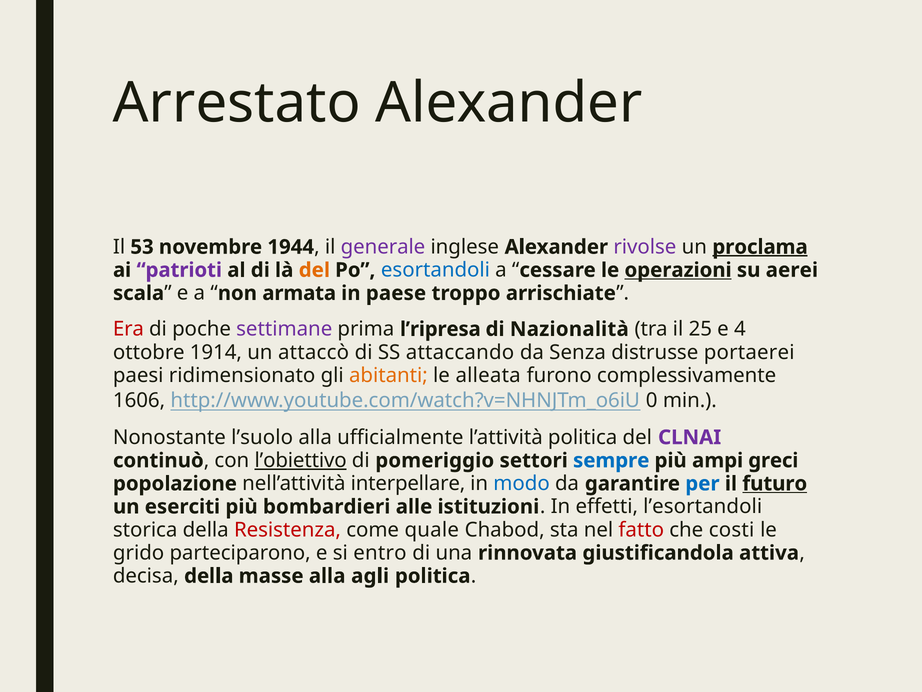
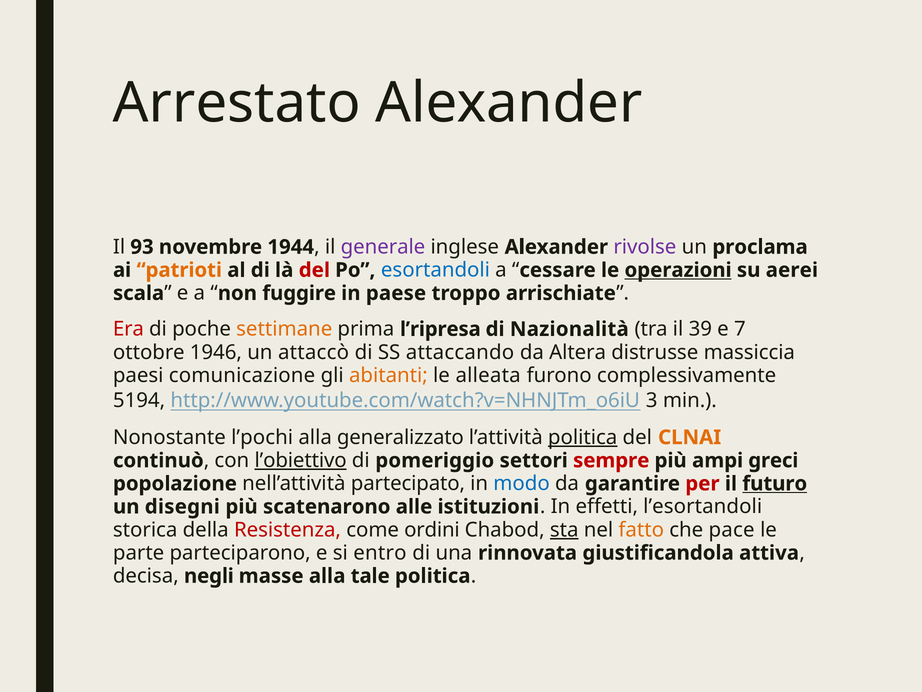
53: 53 -> 93
proclama underline: present -> none
patrioti colour: purple -> orange
del at (314, 270) colour: orange -> red
armata: armata -> fuggire
settimane colour: purple -> orange
25: 25 -> 39
4: 4 -> 7
1914: 1914 -> 1946
Senza: Senza -> Altera
portaerei: portaerei -> massiccia
ridimensionato: ridimensionato -> comunicazione
1606: 1606 -> 5194
0: 0 -> 3
l’suolo: l’suolo -> l’pochi
ufficialmente: ufficialmente -> generalizzato
politica at (583, 437) underline: none -> present
CLNAI colour: purple -> orange
sempre colour: blue -> red
interpellare: interpellare -> partecipato
per colour: blue -> red
eserciti: eserciti -> disegni
bombardieri: bombardieri -> scatenarono
quale: quale -> ordini
sta underline: none -> present
fatto colour: red -> orange
costi: costi -> pace
grido: grido -> parte
decisa della: della -> negli
agli: agli -> tale
